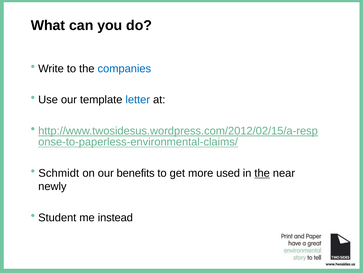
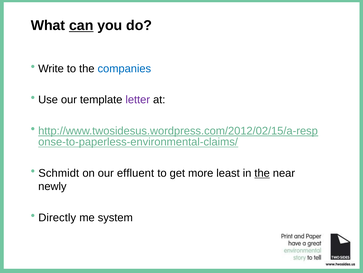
can underline: none -> present
letter colour: blue -> purple
benefits: benefits -> effluent
used: used -> least
Student: Student -> Directly
instead: instead -> system
